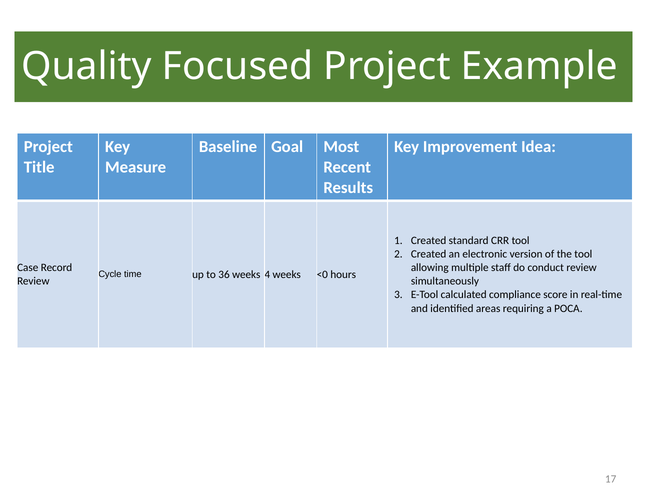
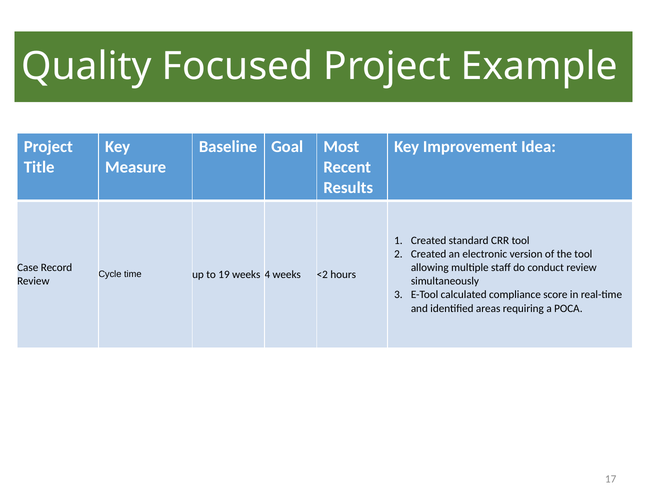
36: 36 -> 19
<0: <0 -> <2
